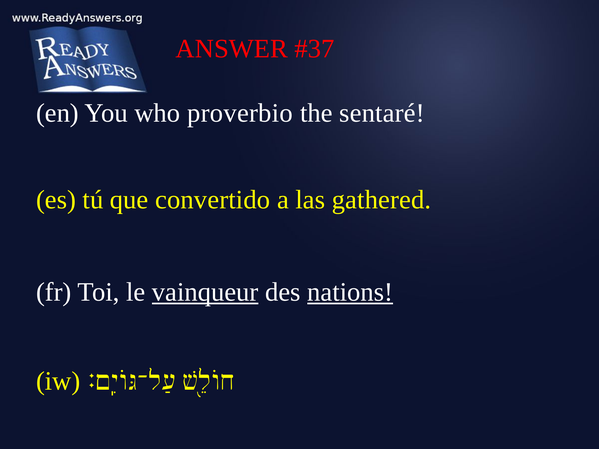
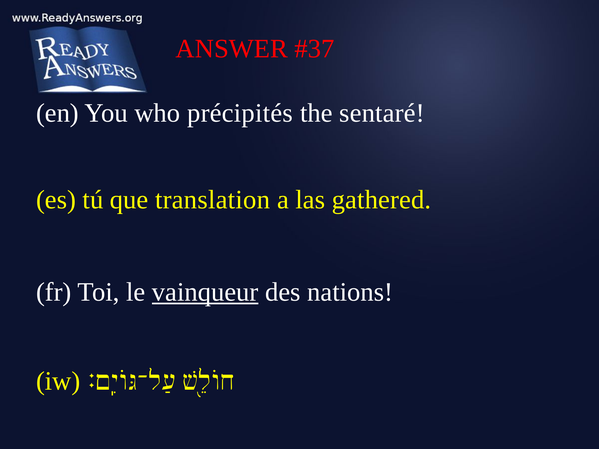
proverbio: proverbio -> précipités
convertido: convertido -> translation
nations underline: present -> none
